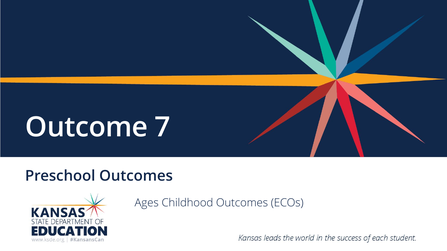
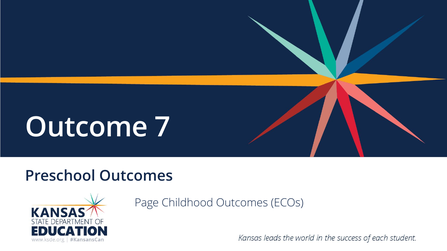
Ages: Ages -> Page
